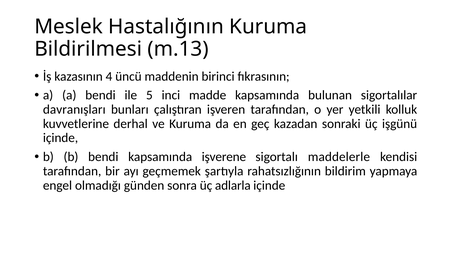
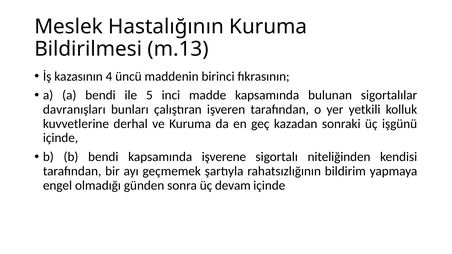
maddelerle: maddelerle -> niteliğinden
adlarla: adlarla -> devam
